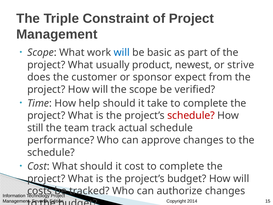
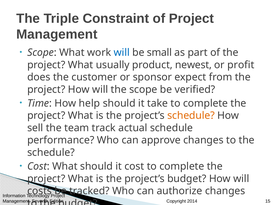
basic: basic -> small
strive: strive -> profit
schedule at (191, 115) colour: red -> orange
still: still -> sell
